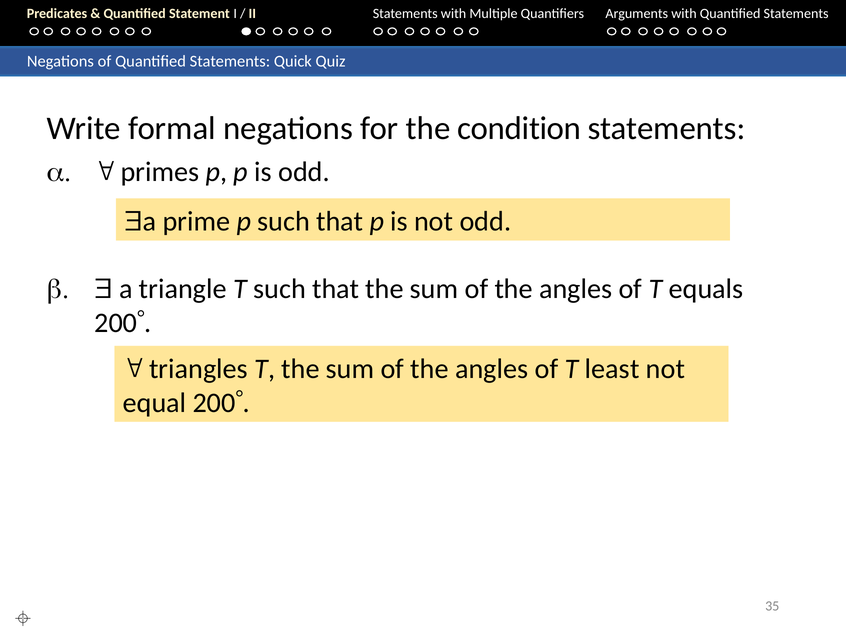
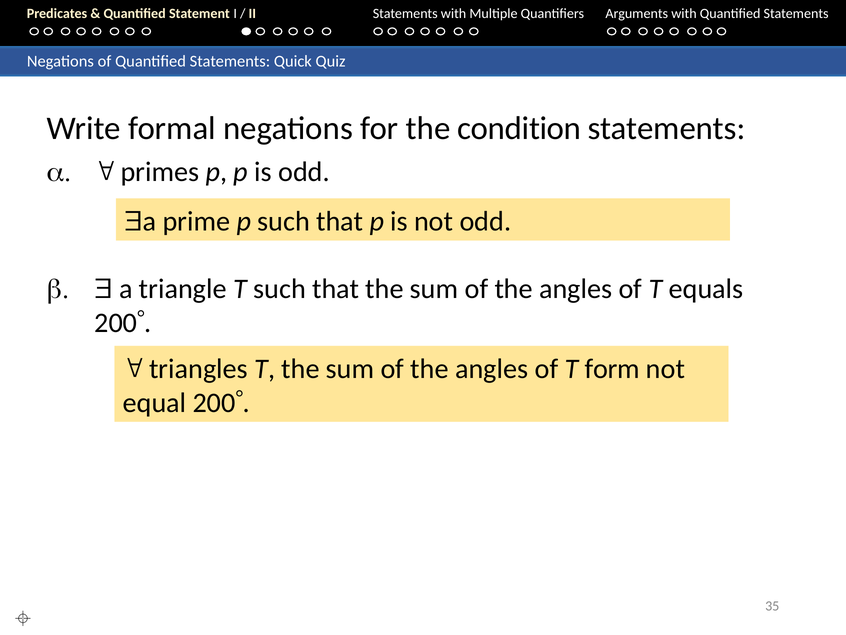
least: least -> form
